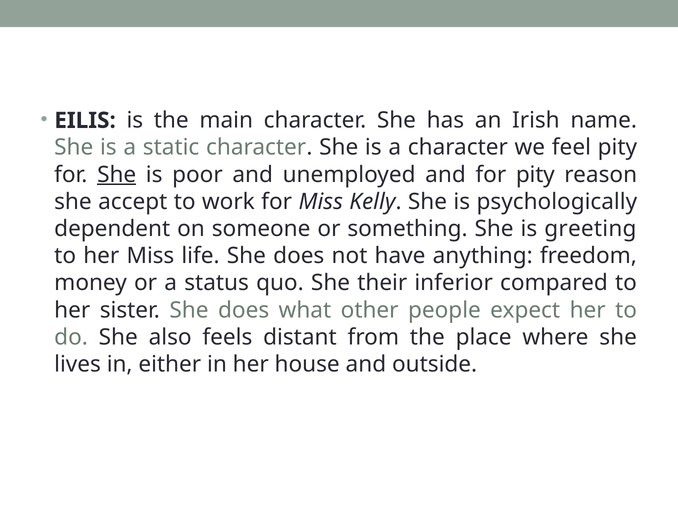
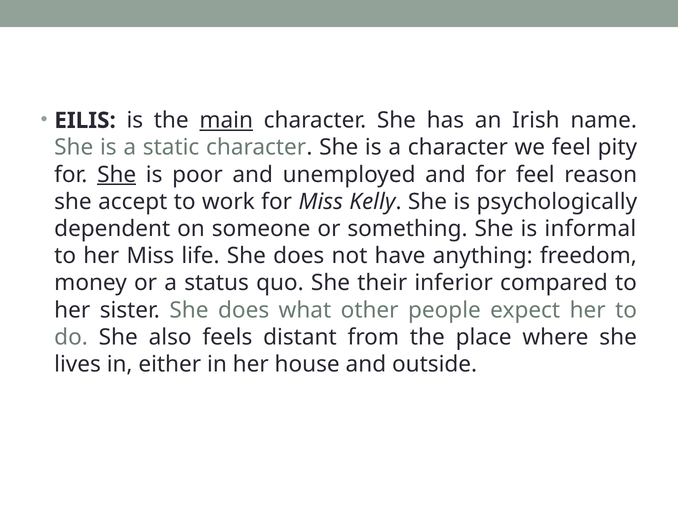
main underline: none -> present
for pity: pity -> feel
greeting: greeting -> informal
